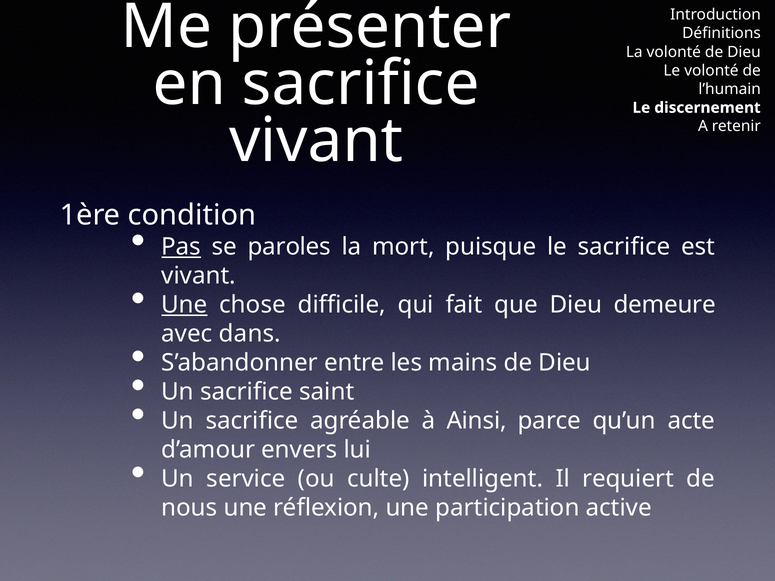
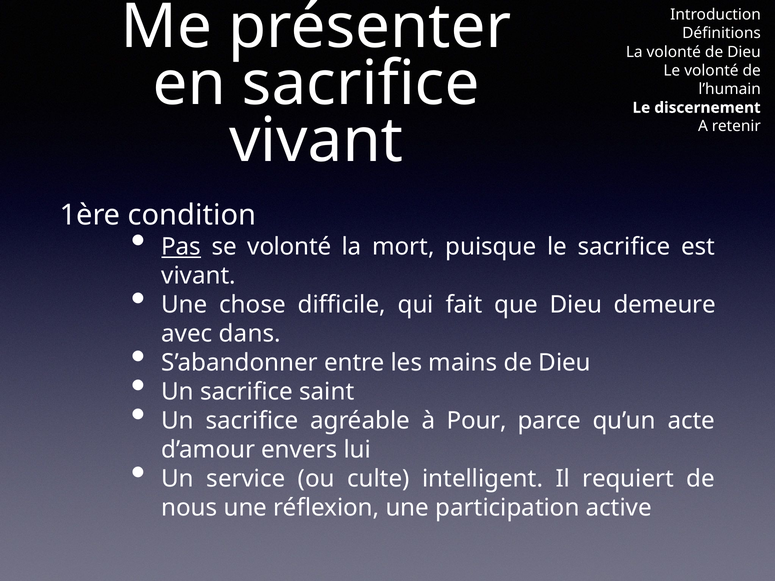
se paroles: paroles -> volonté
Une at (184, 305) underline: present -> none
Ainsi: Ainsi -> Pour
